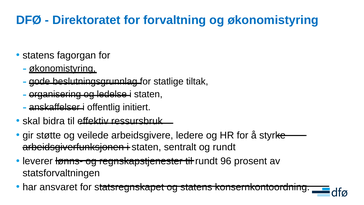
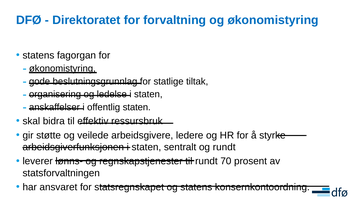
offentlig initiert: initiert -> staten
96: 96 -> 70
